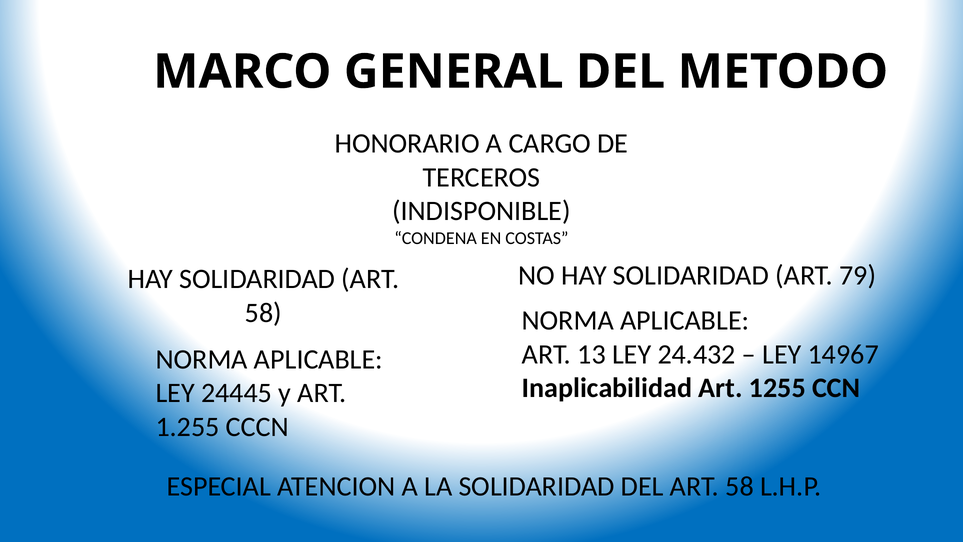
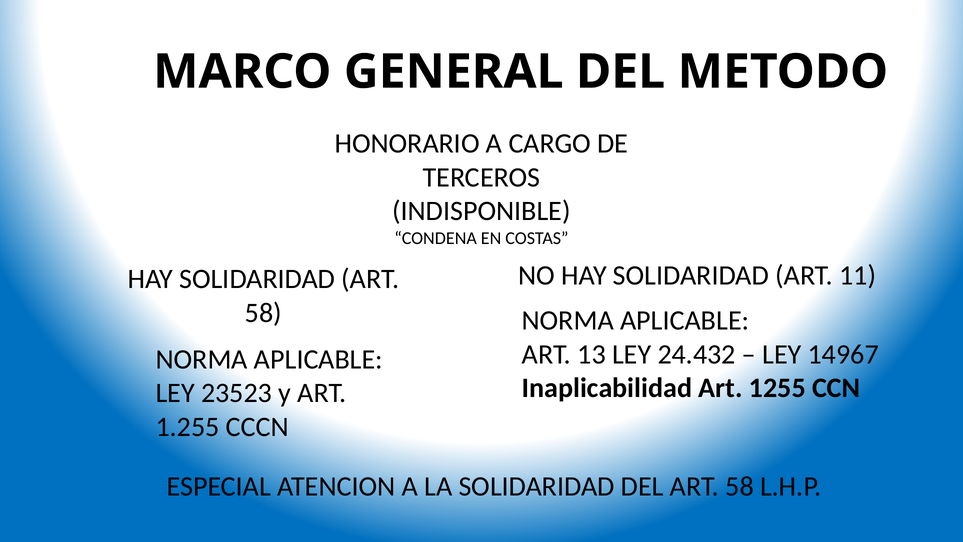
79: 79 -> 11
24445: 24445 -> 23523
